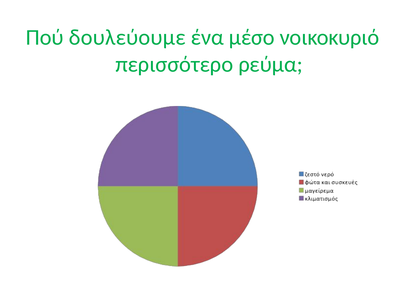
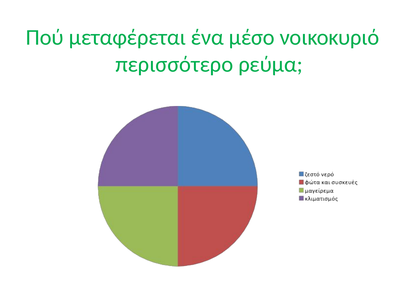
δουλεύουμε: δουλεύουμε -> μεταφέρεται
